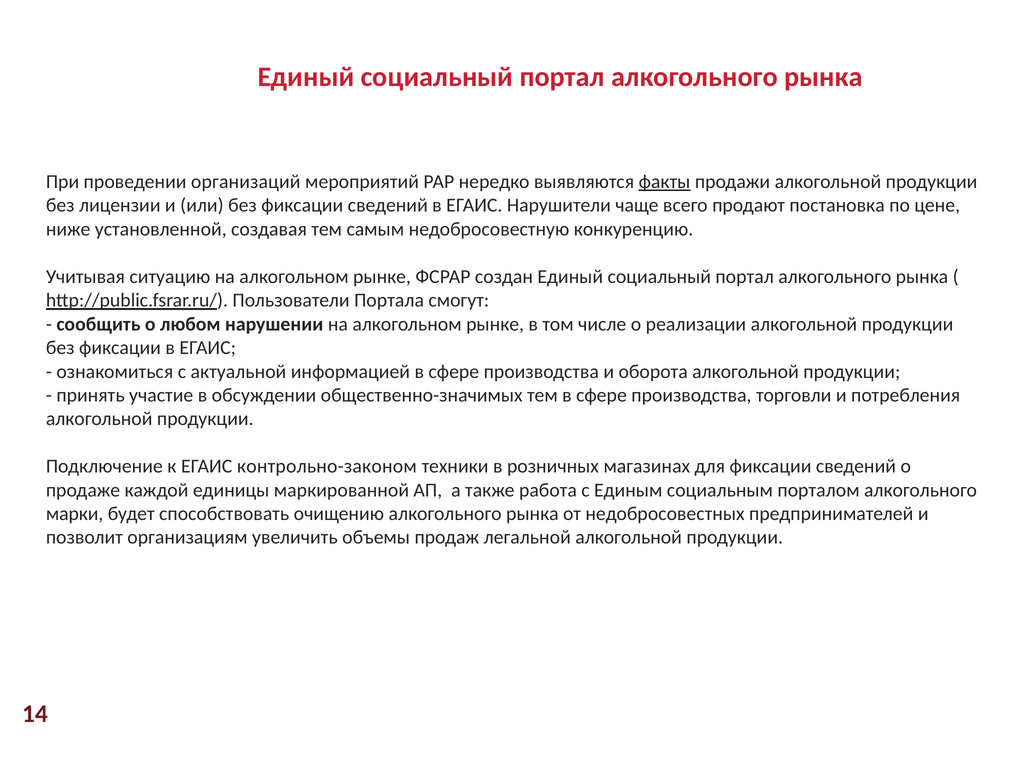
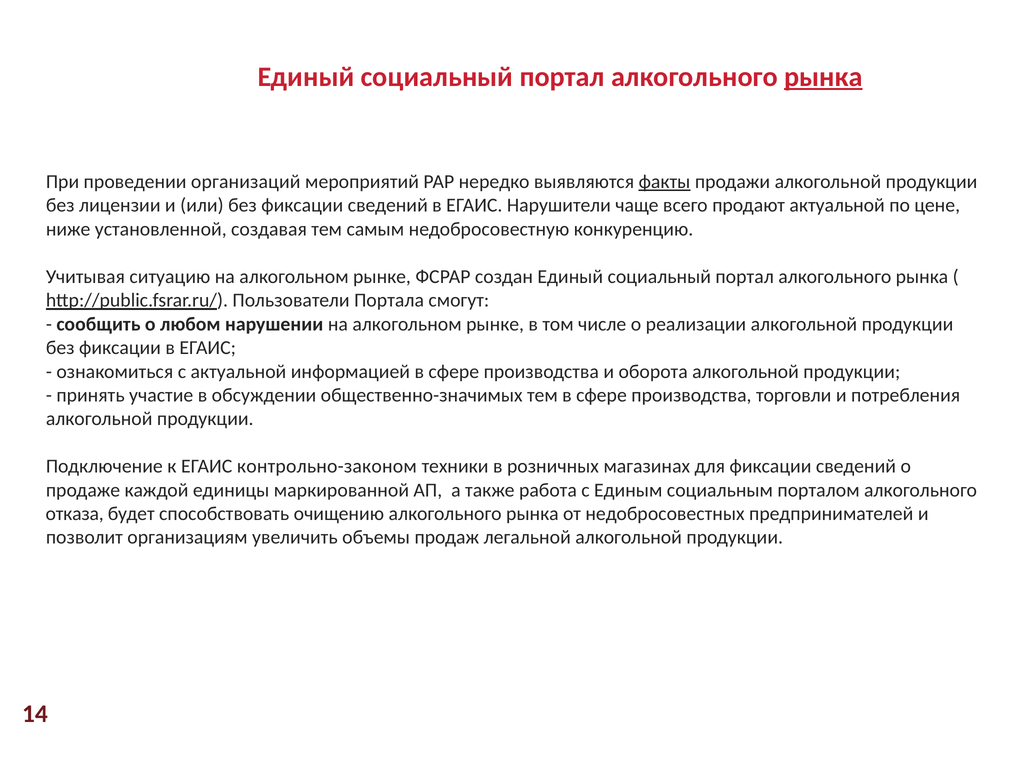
рынка at (823, 77) underline: none -> present
продают постановка: постановка -> актуальной
марки: марки -> отказа
